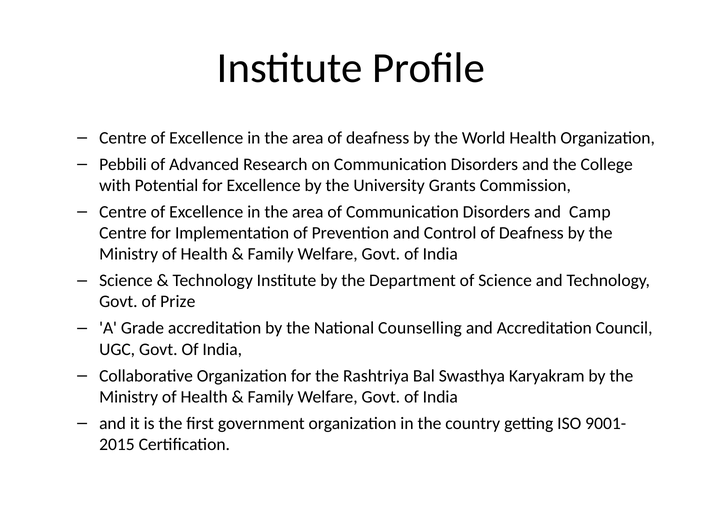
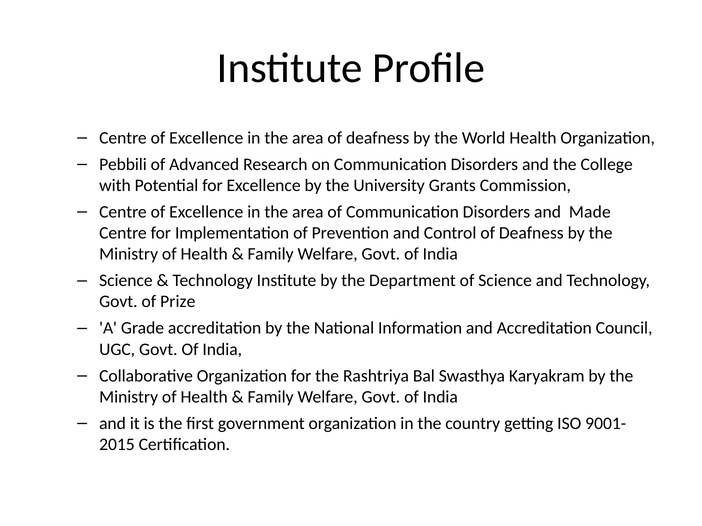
Camp: Camp -> Made
Counselling: Counselling -> Information
